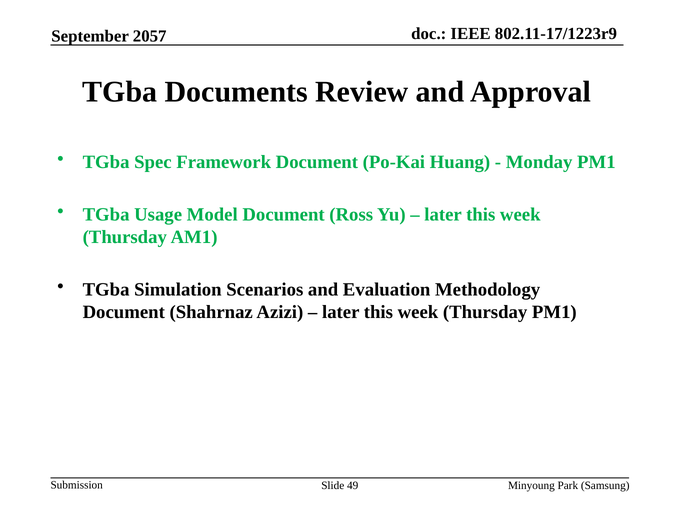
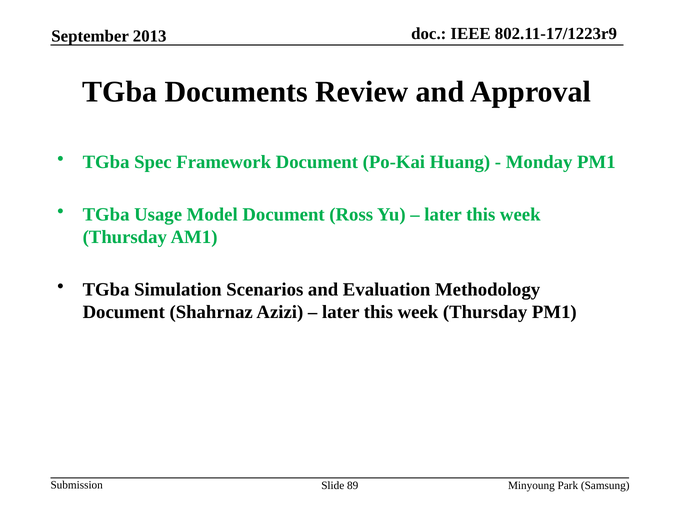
2057: 2057 -> 2013
49: 49 -> 89
